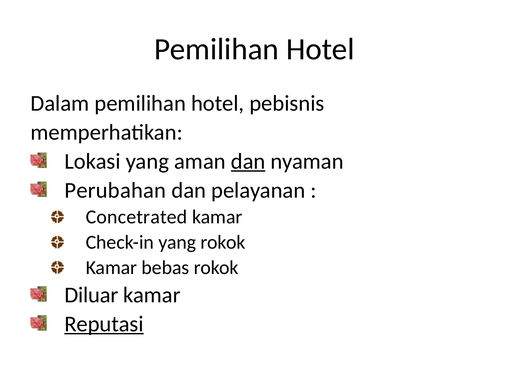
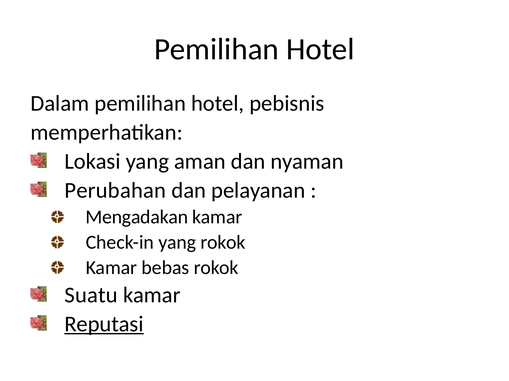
dan at (248, 162) underline: present -> none
Concetrated: Concetrated -> Mengadakan
Diluar: Diluar -> Suatu
